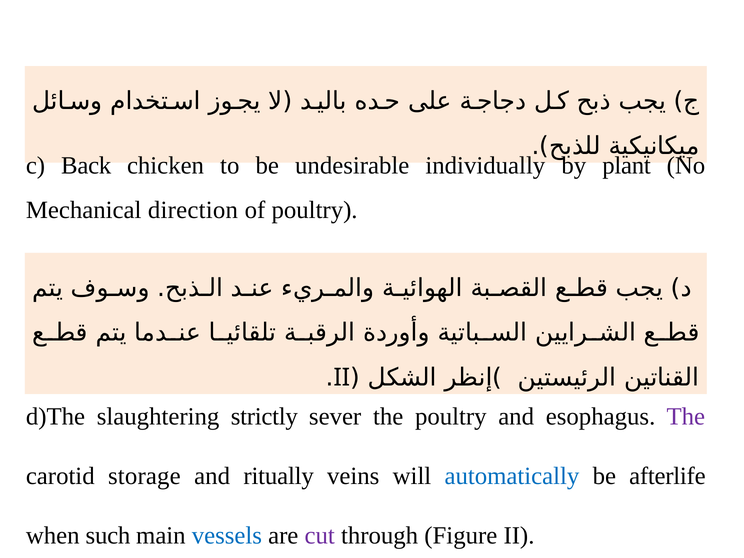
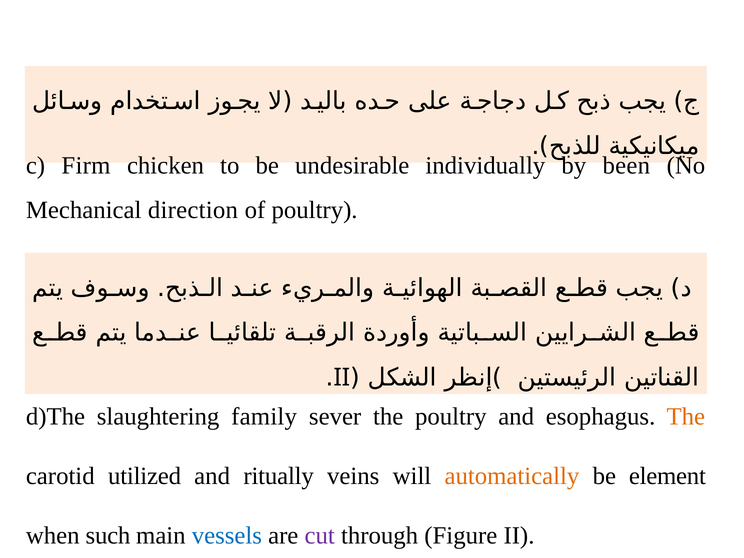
Back: Back -> Firm
plant: plant -> been
strictly: strictly -> family
The at (686, 417) colour: purple -> orange
storage: storage -> utilized
automatically colour: blue -> orange
afterlife: afterlife -> element
